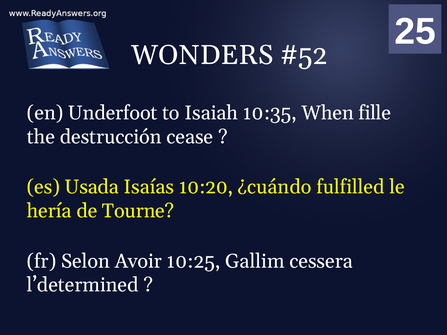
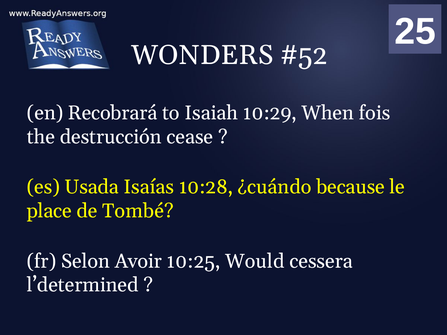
Underfoot: Underfoot -> Recobrará
10:35: 10:35 -> 10:29
fille: fille -> fois
10:20: 10:20 -> 10:28
fulfilled: fulfilled -> because
hería: hería -> place
Tourne: Tourne -> Tombé
Gallim: Gallim -> Would
